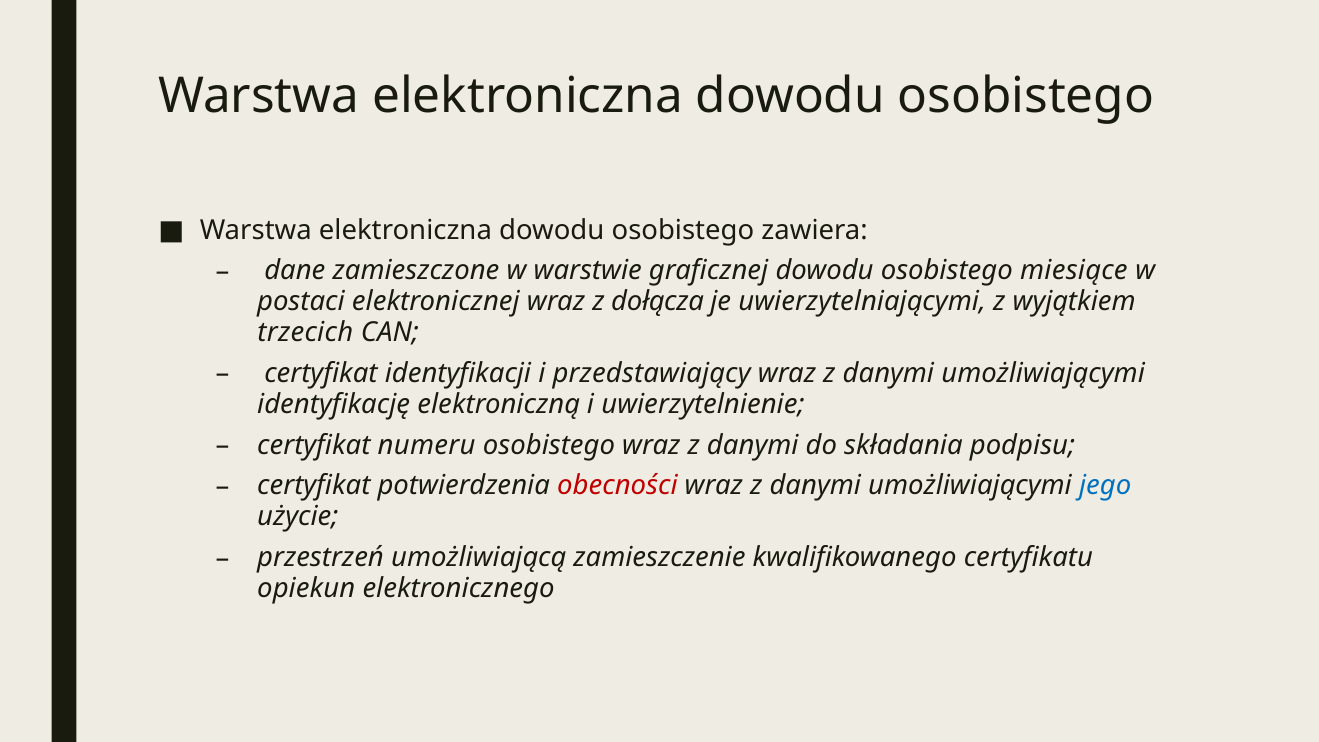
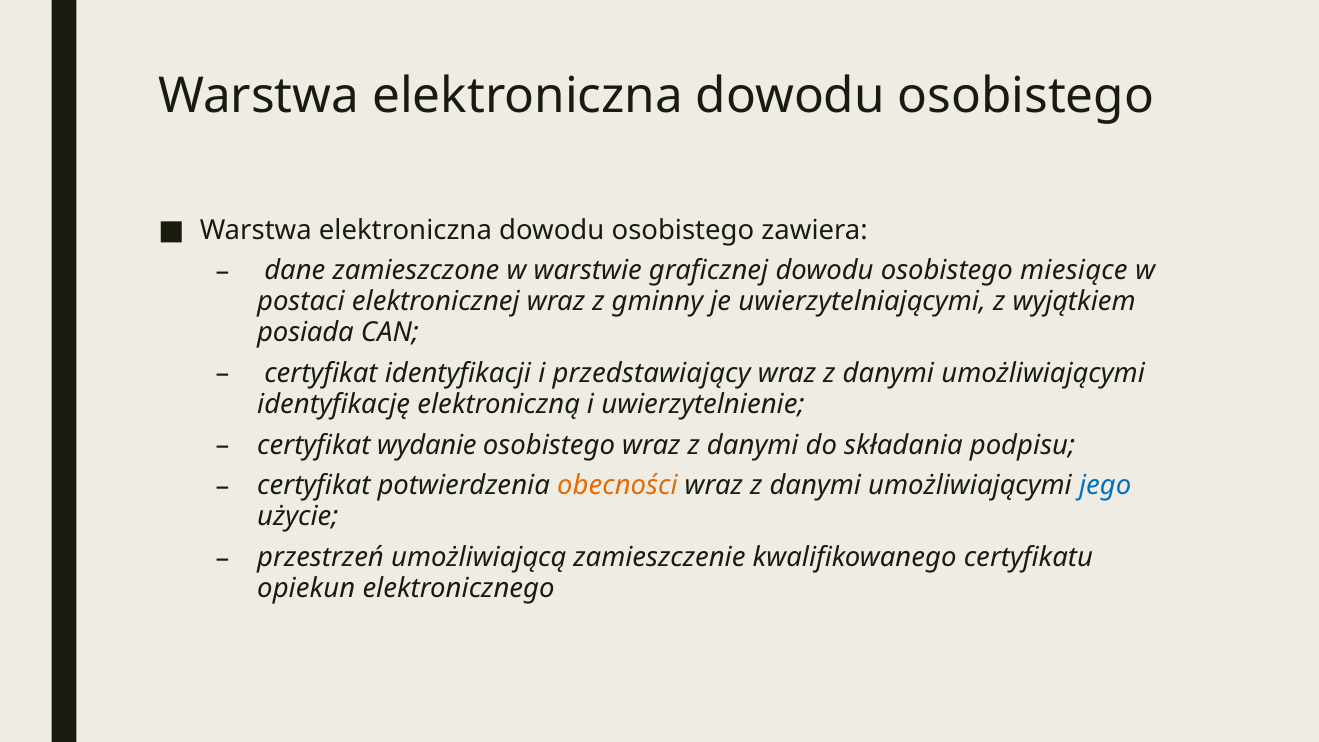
dołącza: dołącza -> gminny
trzecich: trzecich -> posiada
numeru: numeru -> wydanie
obecności colour: red -> orange
